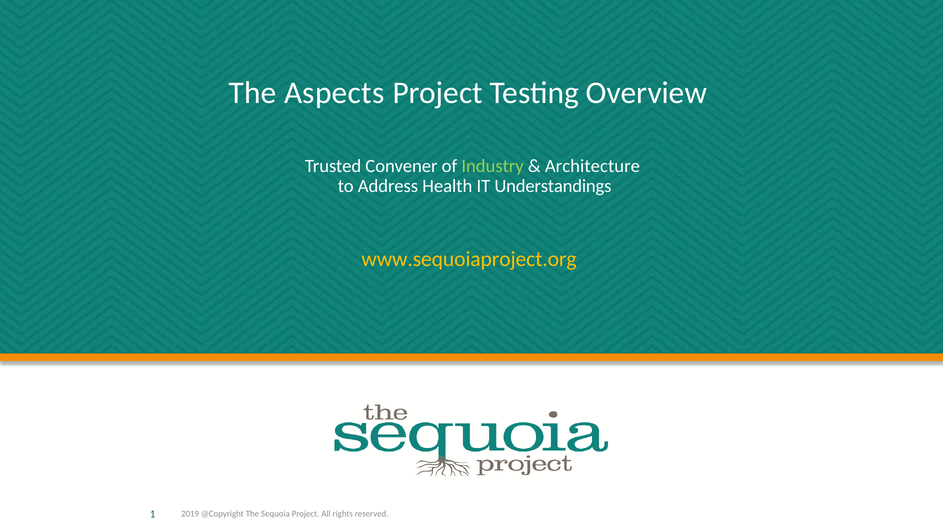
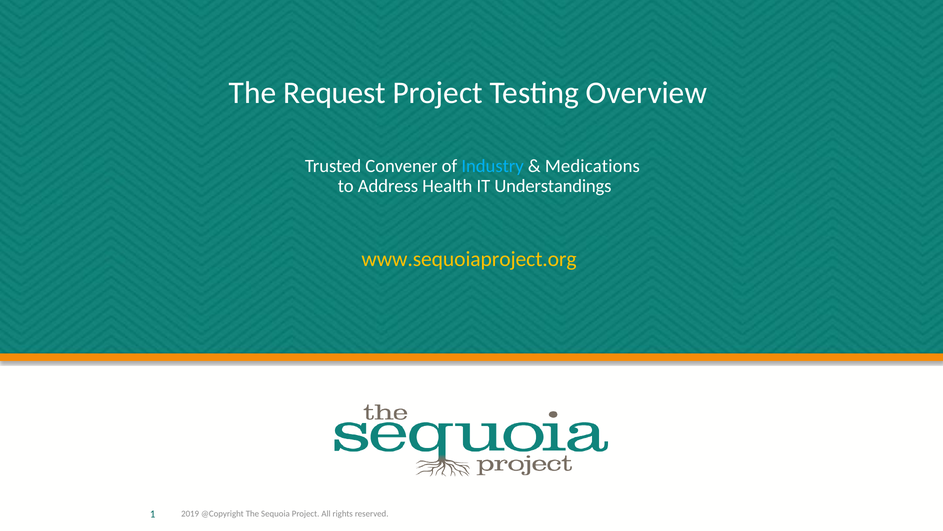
Aspects: Aspects -> Request
Industry colour: light green -> light blue
Architecture: Architecture -> Medications
